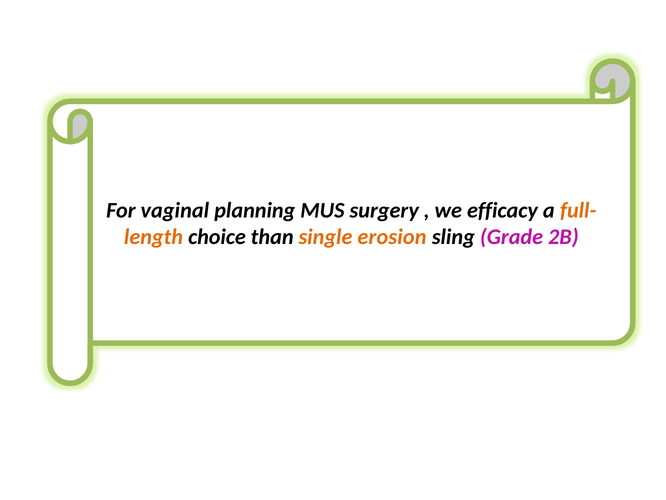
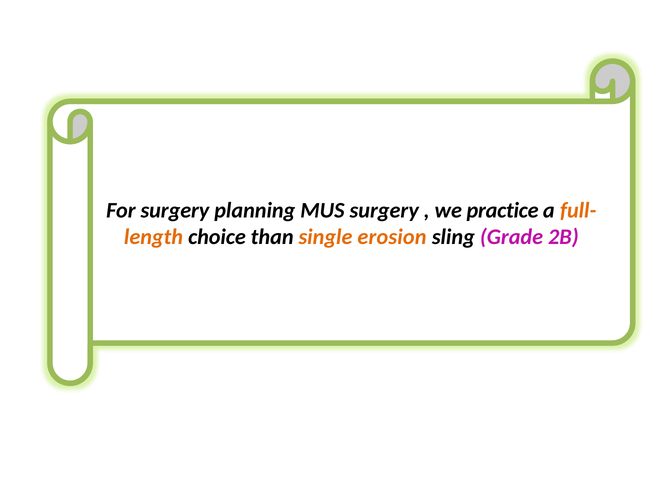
For vaginal: vaginal -> surgery
efficacy: efficacy -> practice
